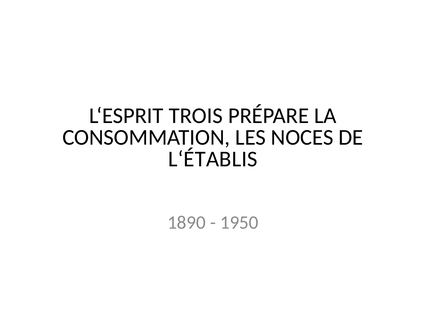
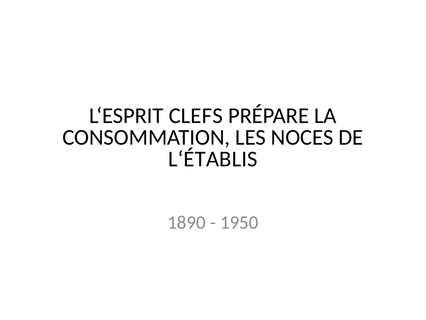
TROIS: TROIS -> CLEFS
